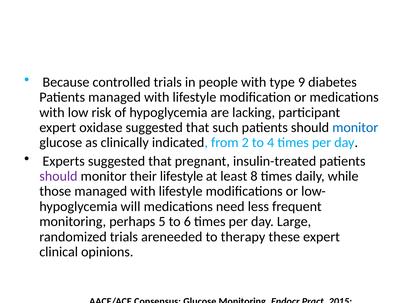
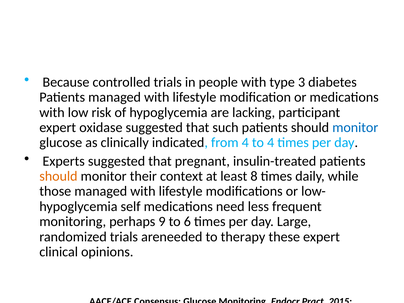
9: 9 -> 3
from 2: 2 -> 4
should at (58, 176) colour: purple -> orange
their lifestyle: lifestyle -> context
will: will -> self
5: 5 -> 9
